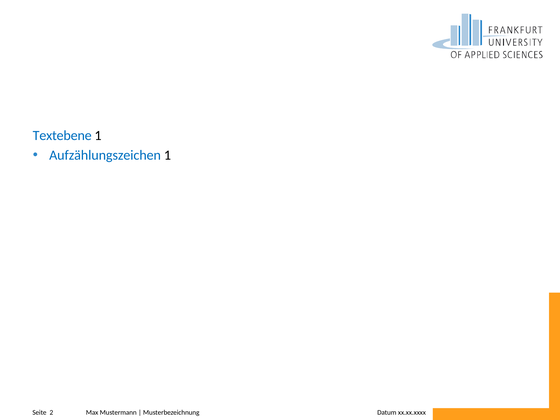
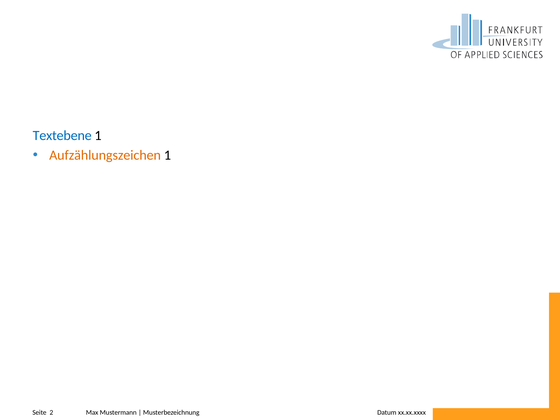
Aufzählungszeichen colour: blue -> orange
